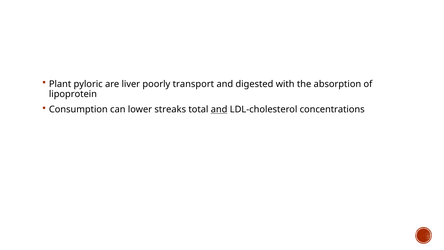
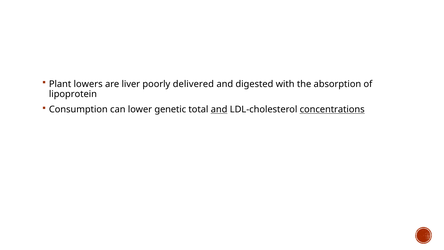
pyloric: pyloric -> lowers
transport: transport -> delivered
streaks: streaks -> genetic
concentrations underline: none -> present
